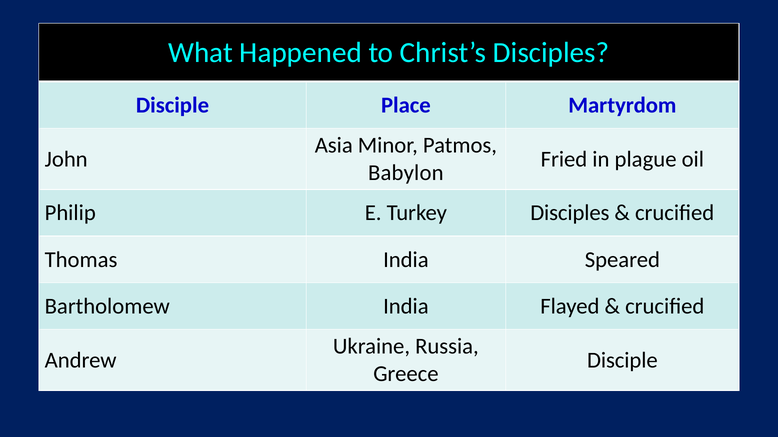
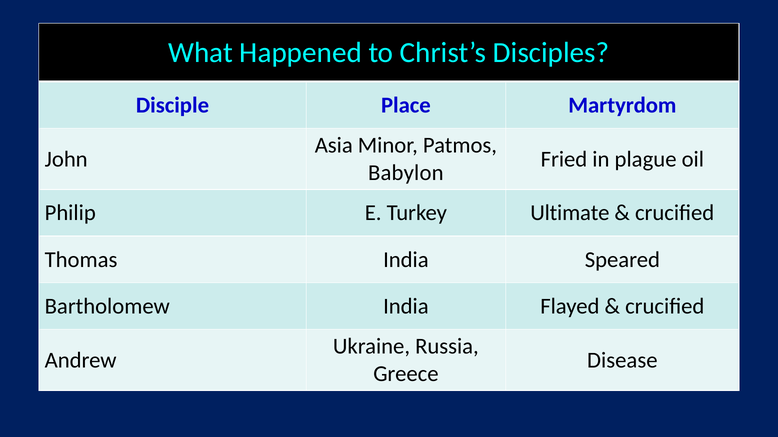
Turkey Disciples: Disciples -> Ultimate
Disciple at (622, 361): Disciple -> Disease
